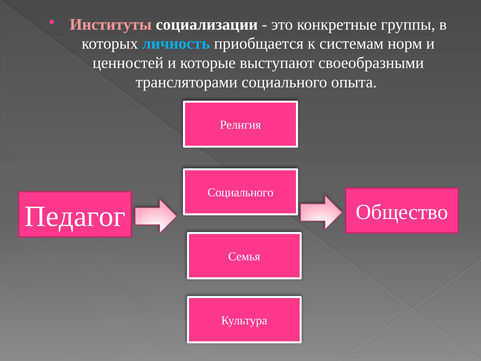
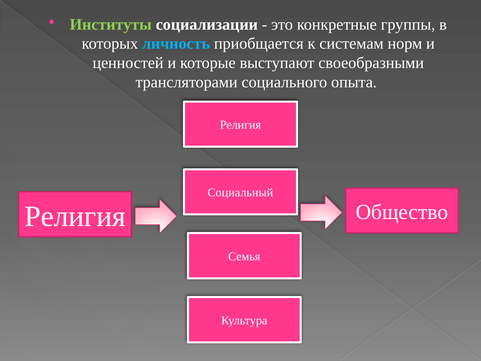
Институты colour: pink -> light green
Социального at (240, 192): Социального -> Социальный
Педагог at (75, 216): Педагог -> Религия
